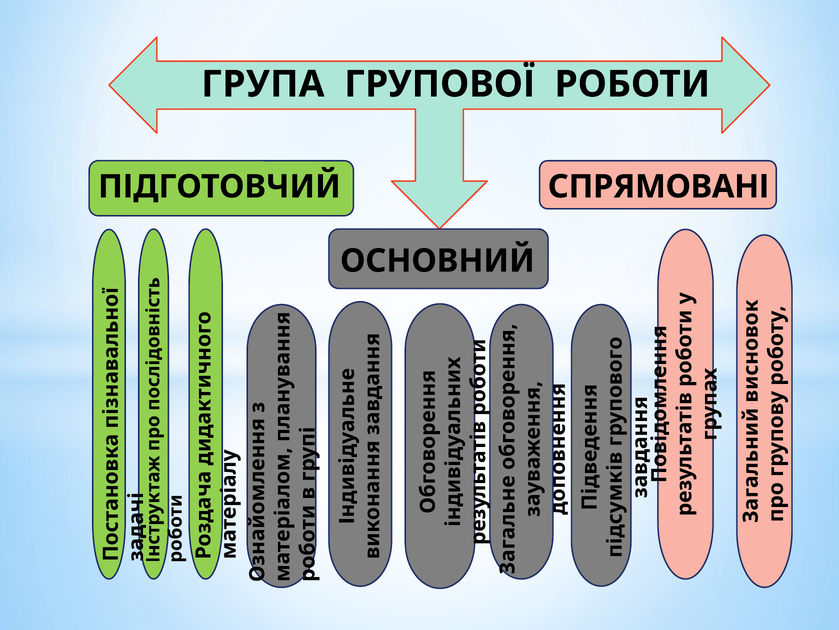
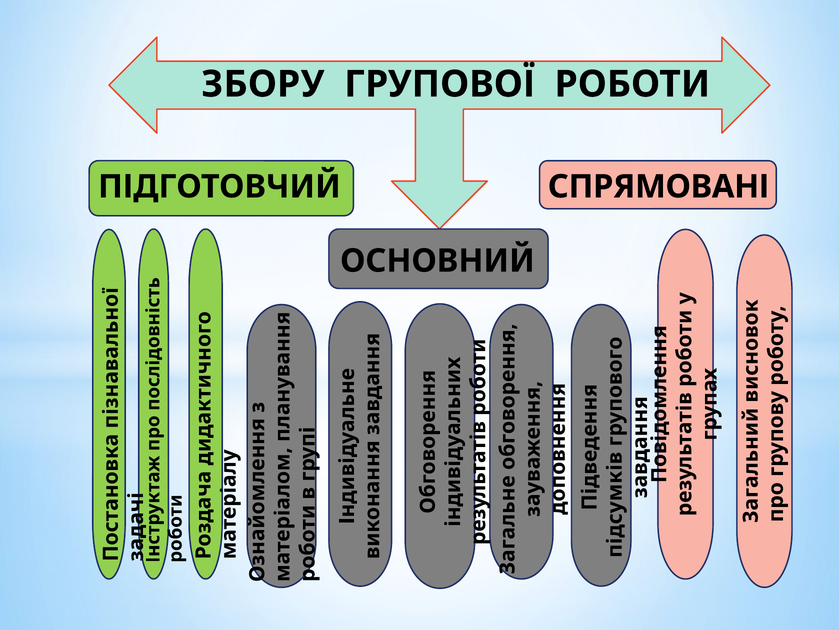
ГРУПА: ГРУПА -> ЗБОРУ
